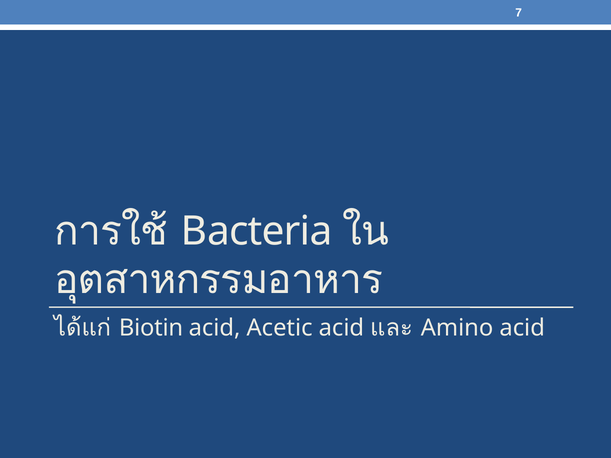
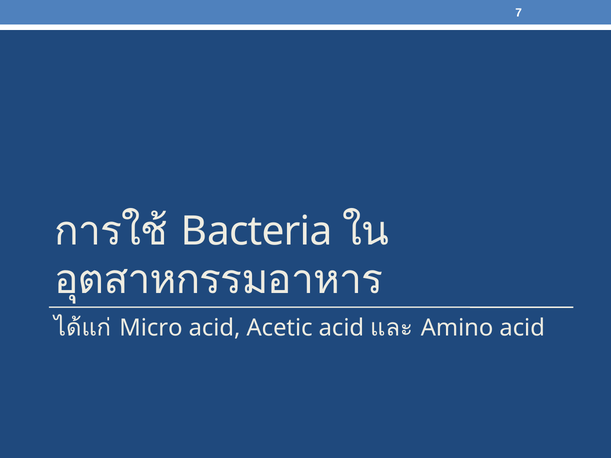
Biotin: Biotin -> Micro
